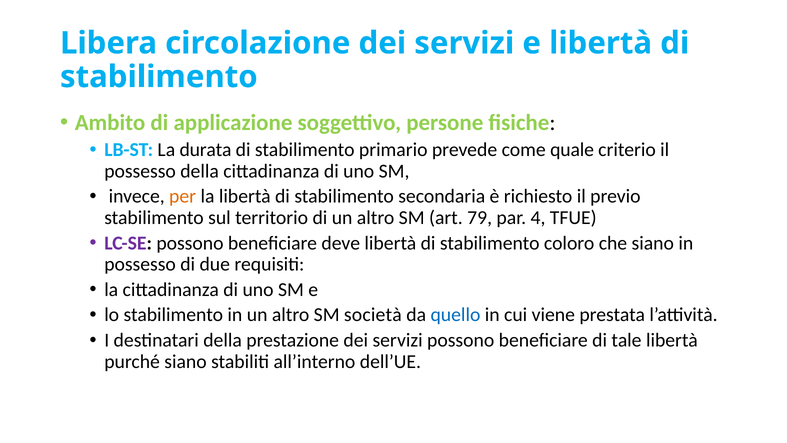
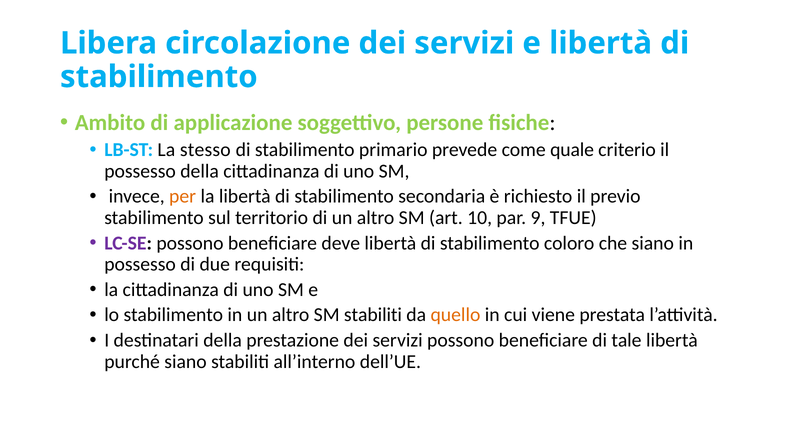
durata: durata -> stesso
79: 79 -> 10
4: 4 -> 9
SM società: società -> stabiliti
quello colour: blue -> orange
